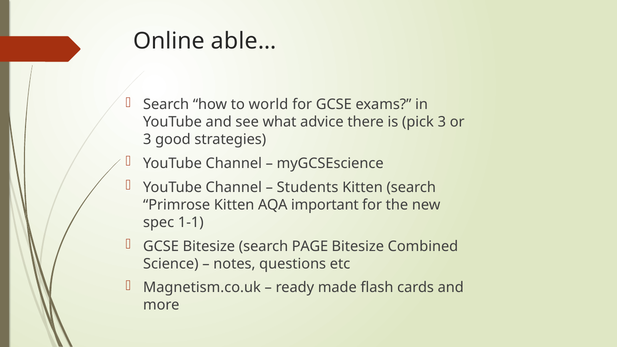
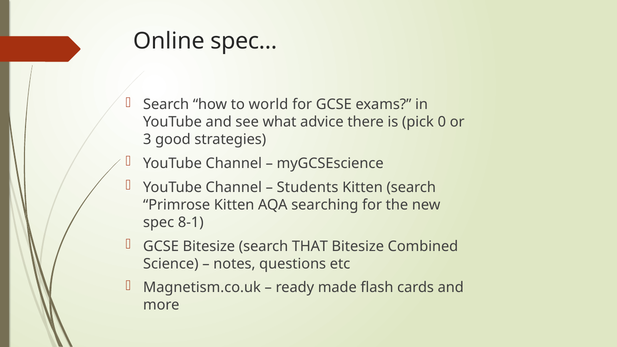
able…: able… -> spec…
pick 3: 3 -> 0
important: important -> searching
1-1: 1-1 -> 8-1
PAGE: PAGE -> THAT
